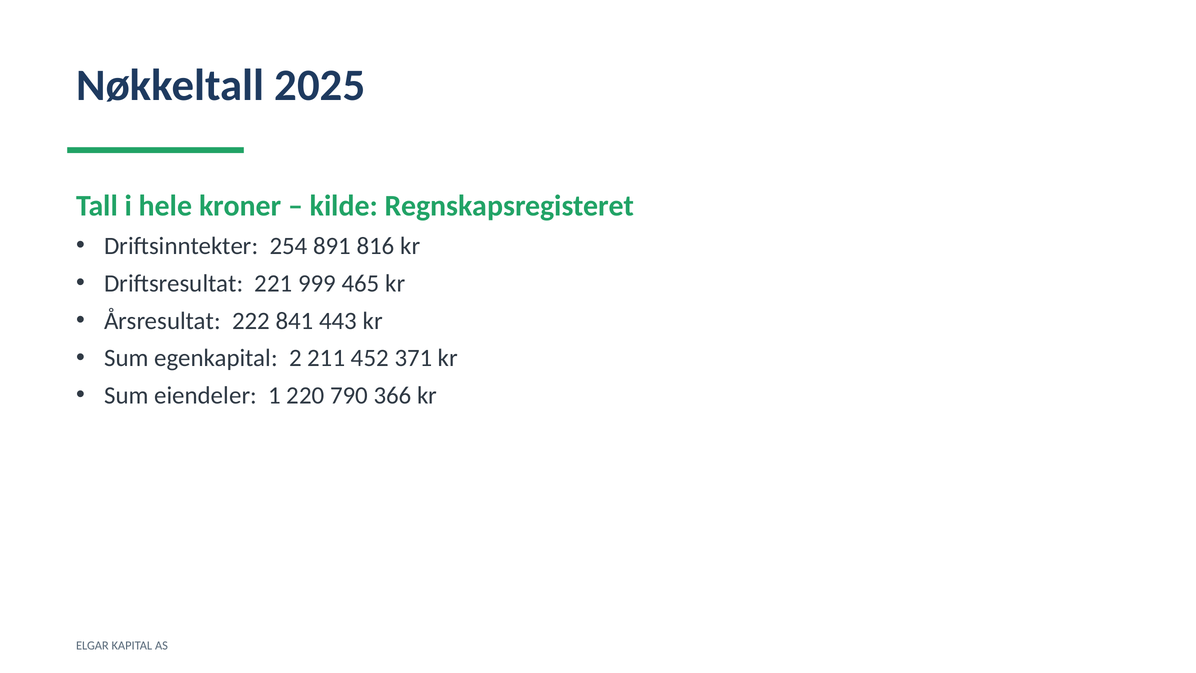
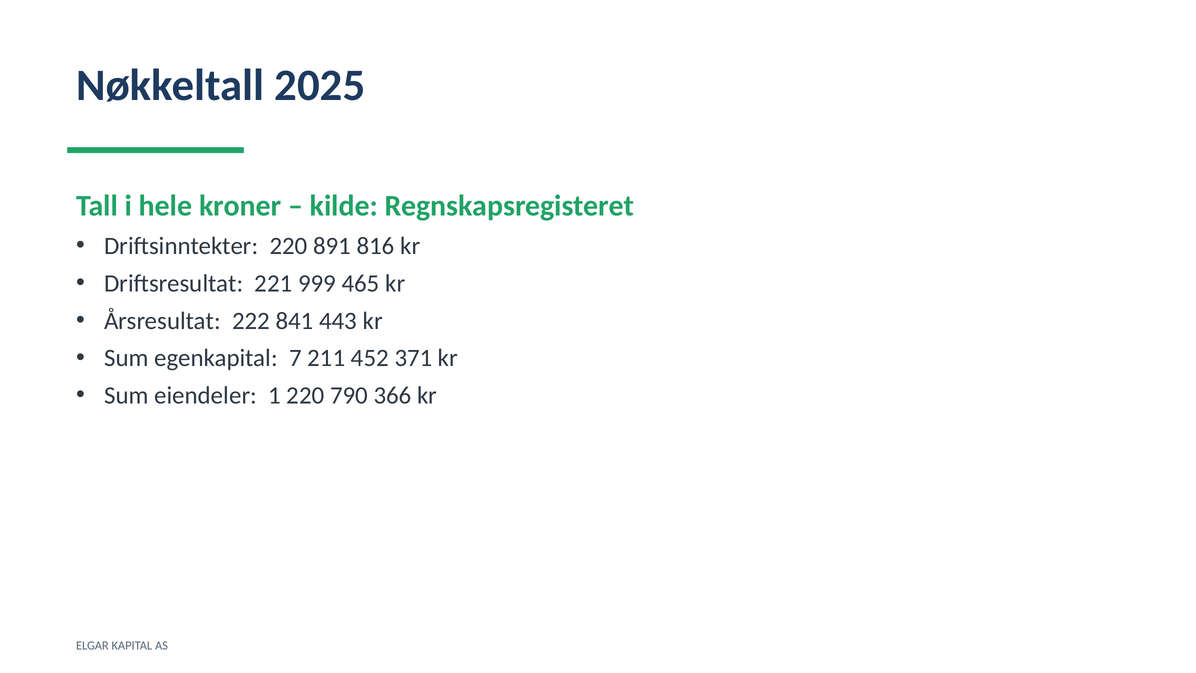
Driftsinntekter 254: 254 -> 220
2: 2 -> 7
